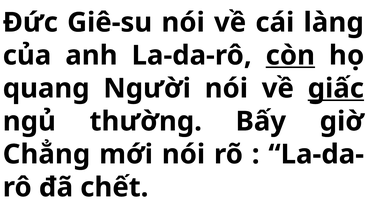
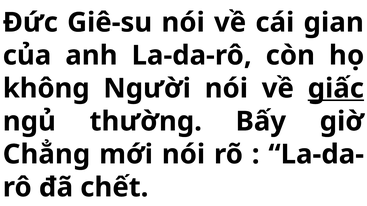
làng: làng -> gian
còn underline: present -> none
quang: quang -> không
